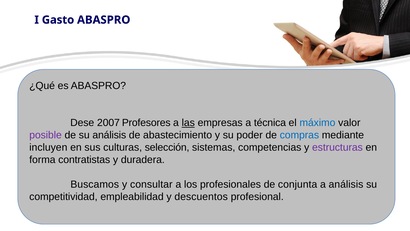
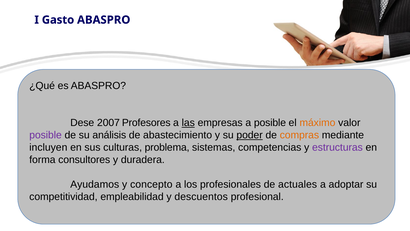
a técnica: técnica -> posible
máximo colour: blue -> orange
poder underline: none -> present
compras colour: blue -> orange
selección: selección -> problema
contratistas: contratistas -> consultores
Buscamos: Buscamos -> Ayudamos
consultar: consultar -> concepto
conjunta: conjunta -> actuales
a análisis: análisis -> adoptar
